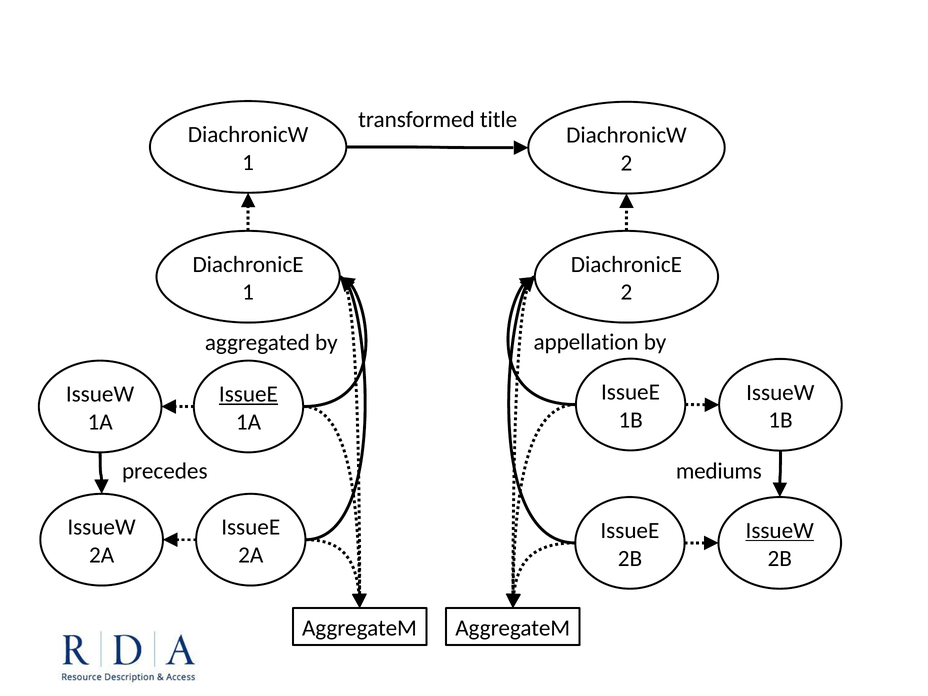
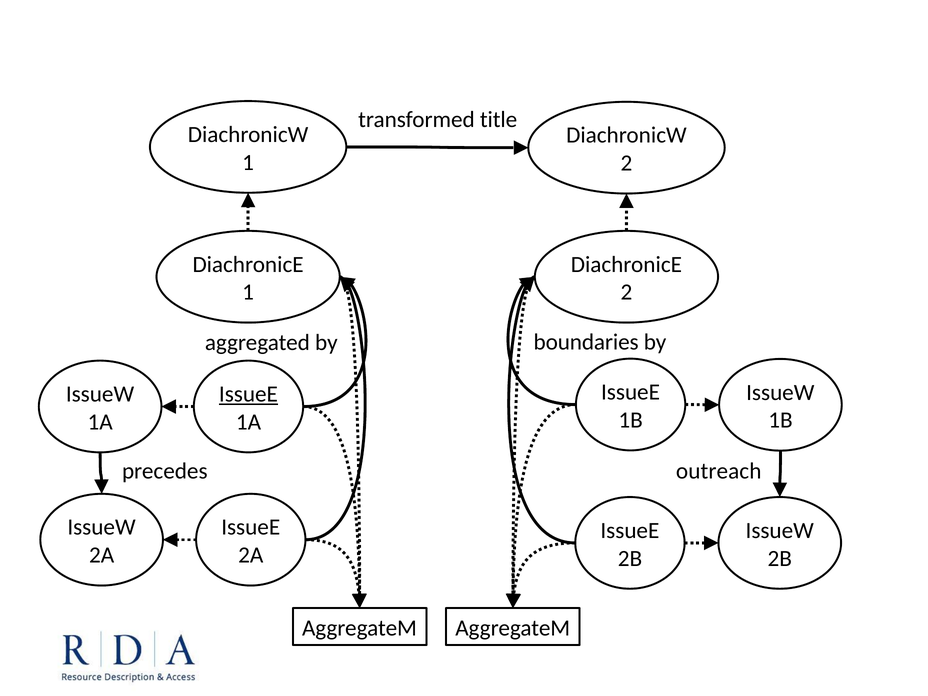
appellation: appellation -> boundaries
mediums: mediums -> outreach
IssueW at (780, 531) underline: present -> none
